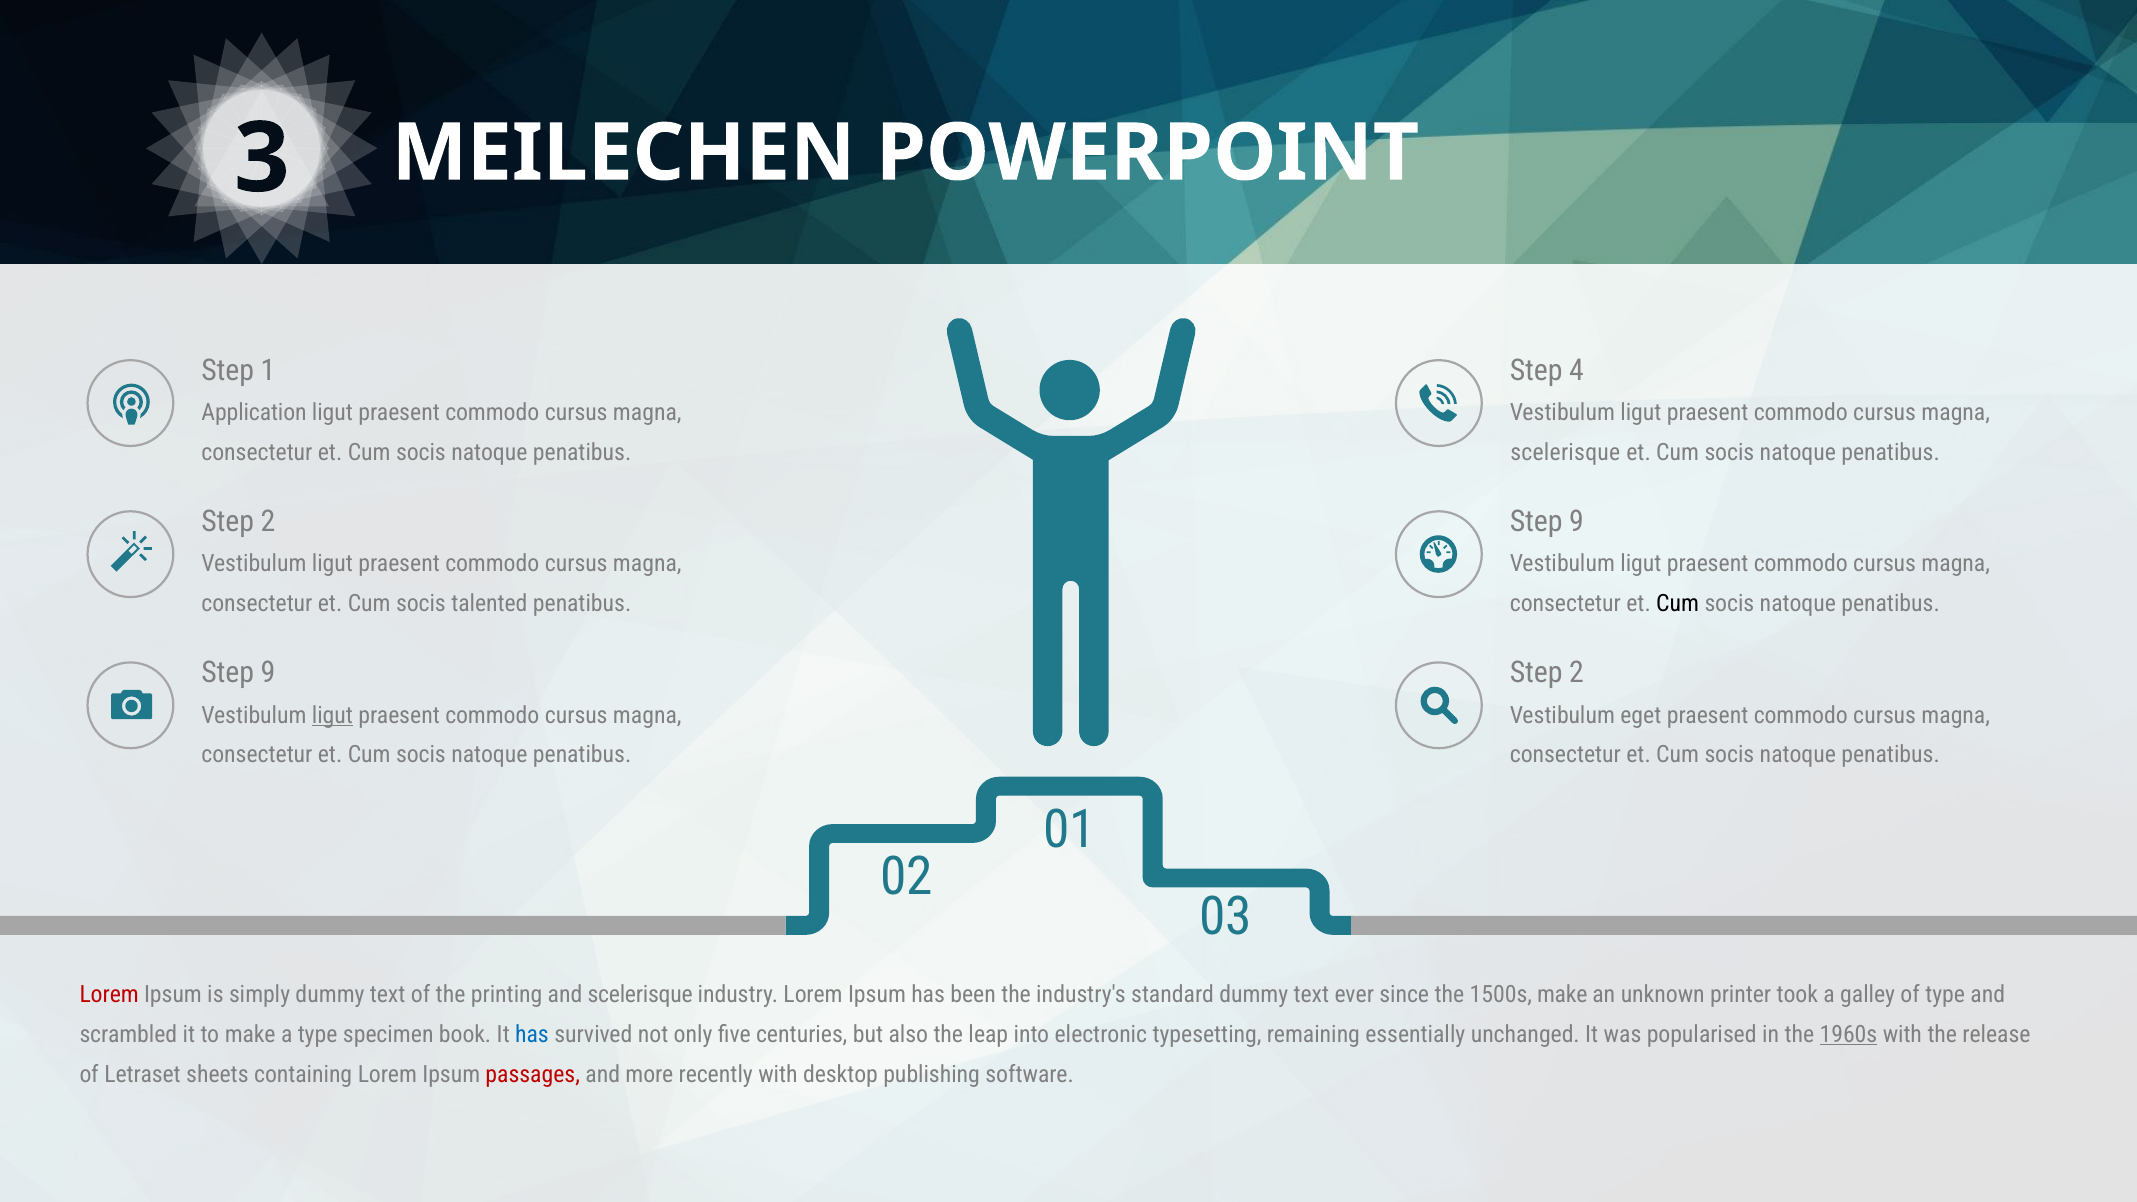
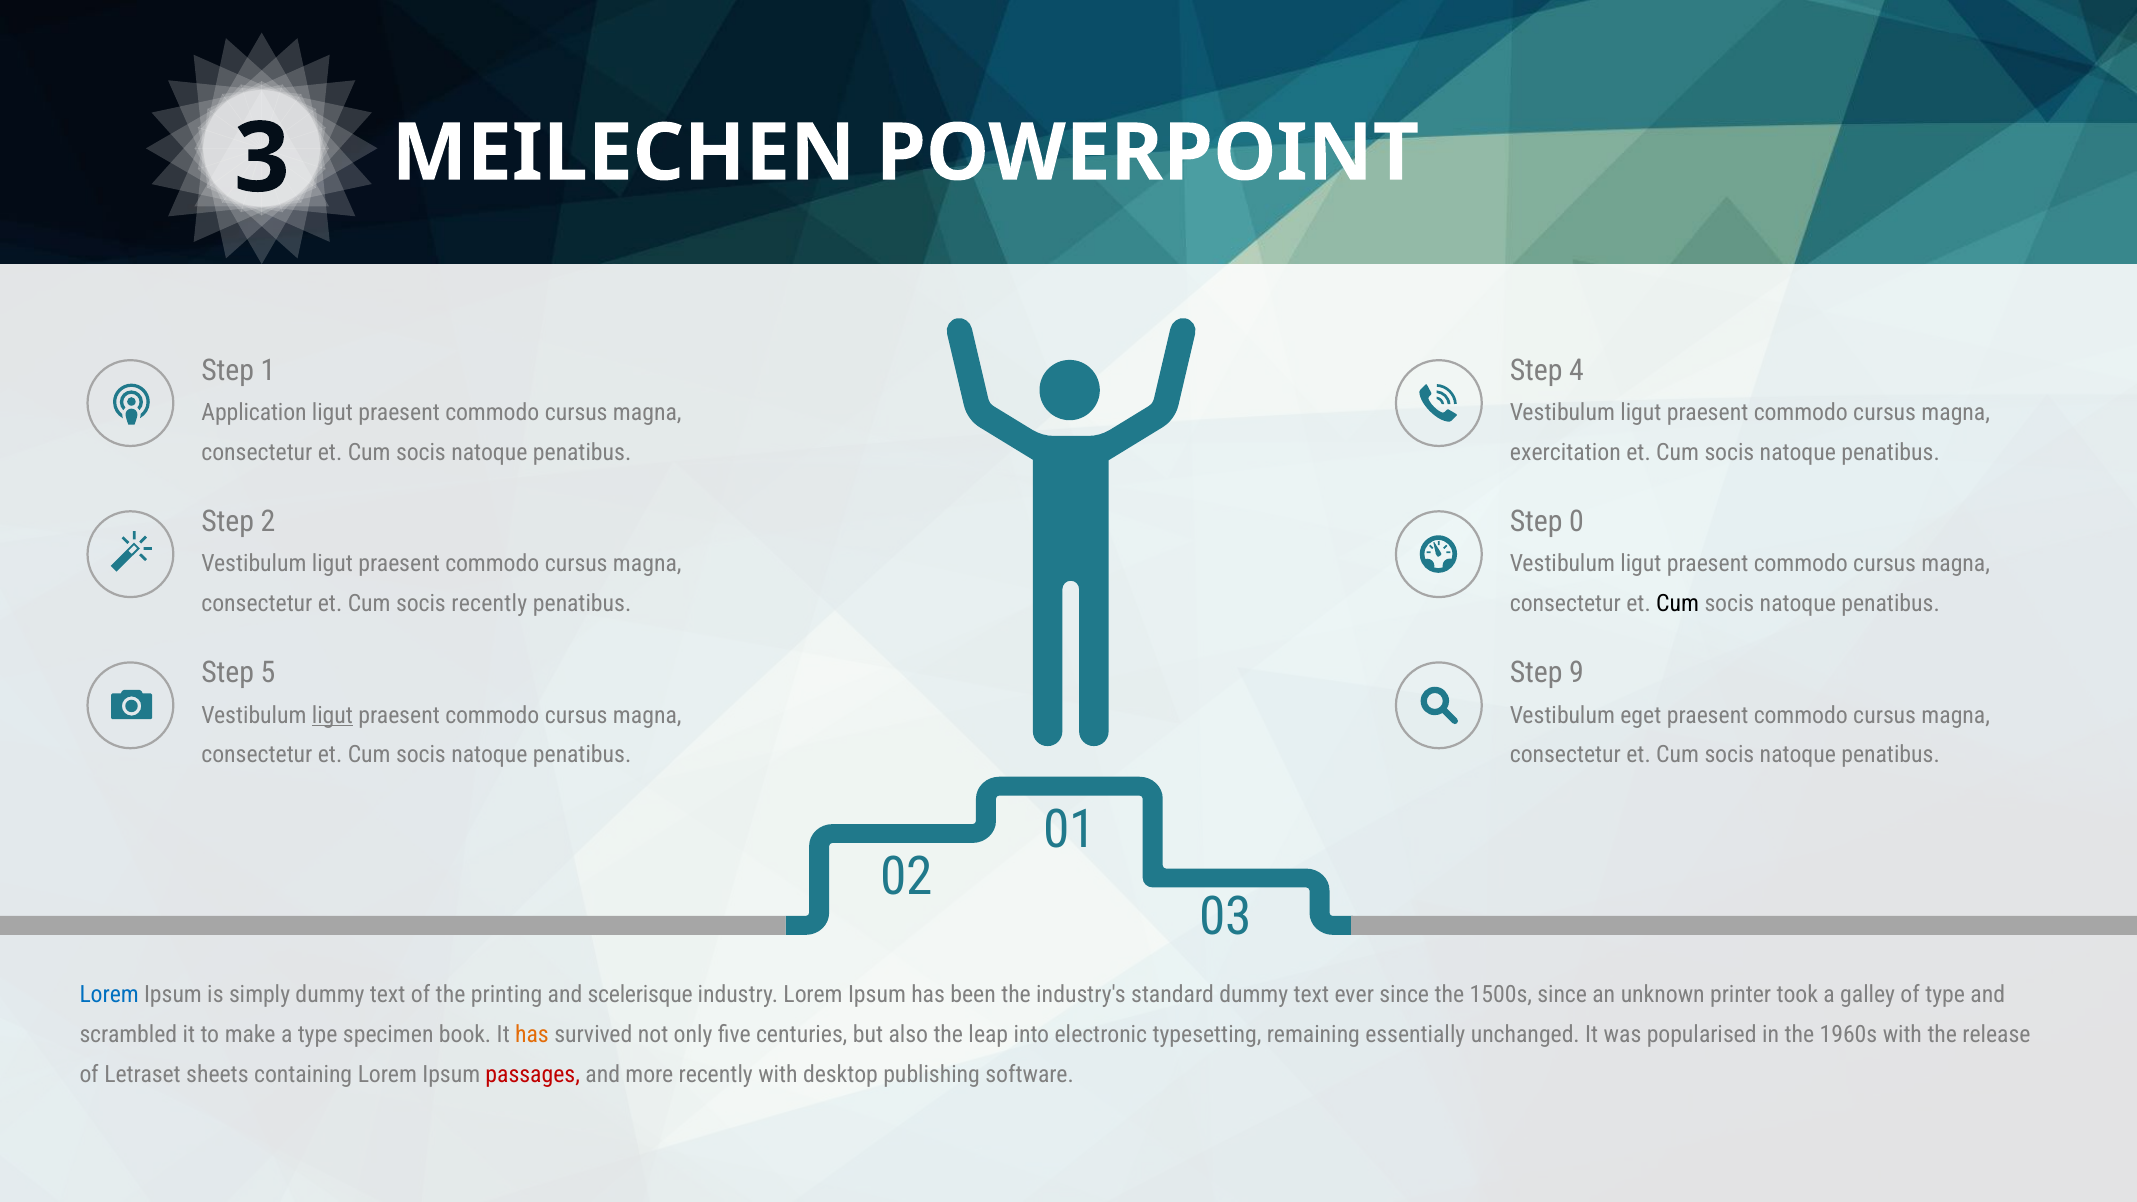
scelerisque at (1565, 453): scelerisque -> exercitation
9 at (1577, 521): 9 -> 0
socis talented: talented -> recently
9 at (268, 673): 9 -> 5
2 at (1577, 673): 2 -> 9
Lorem at (109, 995) colour: red -> blue
1500s make: make -> since
has at (532, 1035) colour: blue -> orange
1960s underline: present -> none
